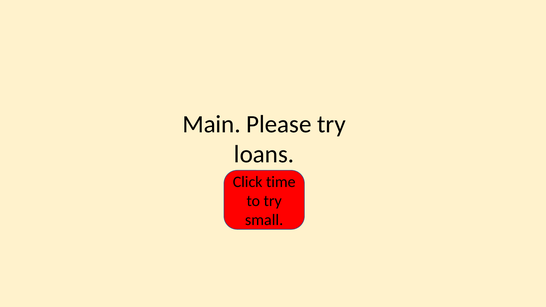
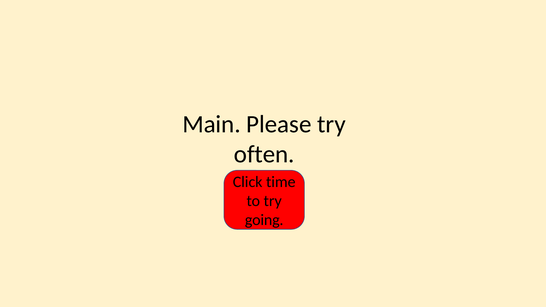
loans: loans -> often
small: small -> going
